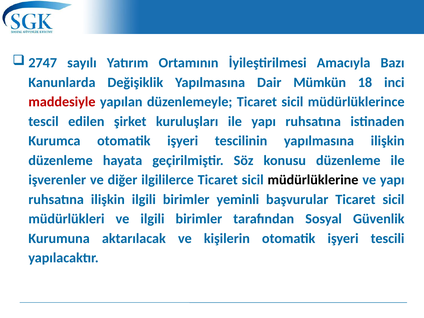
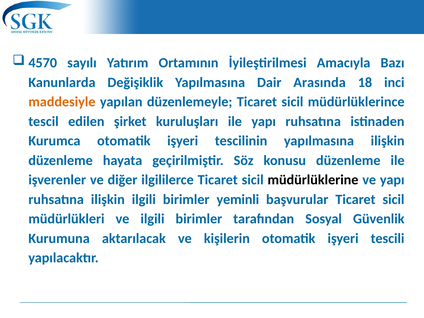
2747: 2747 -> 4570
Mümkün: Mümkün -> Arasında
maddesiyle colour: red -> orange
